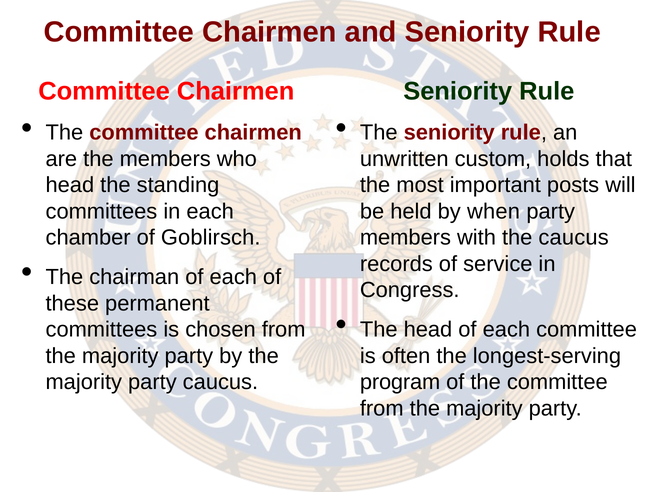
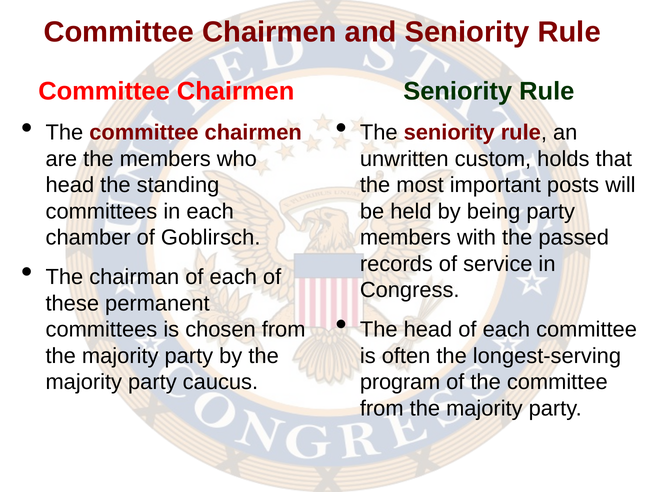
when: when -> being
the caucus: caucus -> passed
